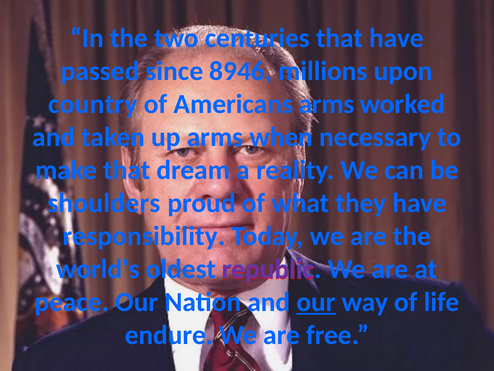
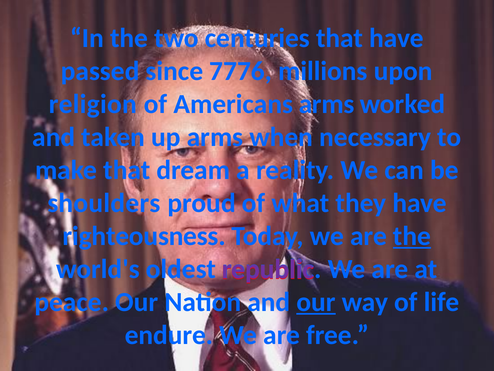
8946: 8946 -> 7776
country: country -> religion
responsibility: responsibility -> righteousness
the at (412, 236) underline: none -> present
